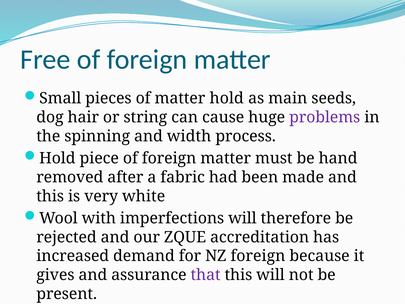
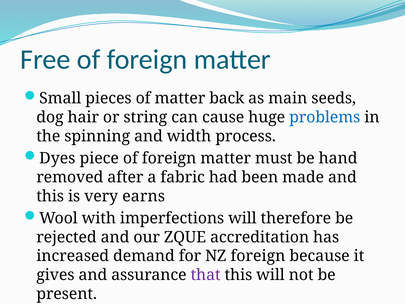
matter hold: hold -> back
problems colour: purple -> blue
Hold at (57, 158): Hold -> Dyes
white: white -> earns
